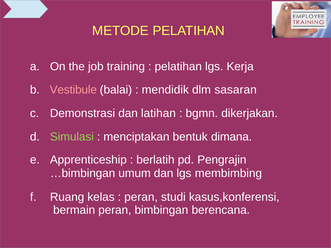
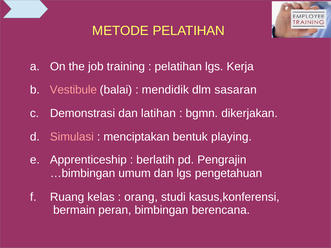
Simulasi colour: light green -> pink
dimana: dimana -> playing
membimbing: membimbing -> pengetahuan
peran at (141, 197): peran -> orang
